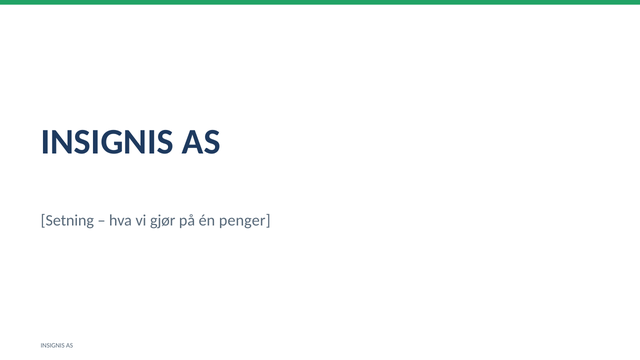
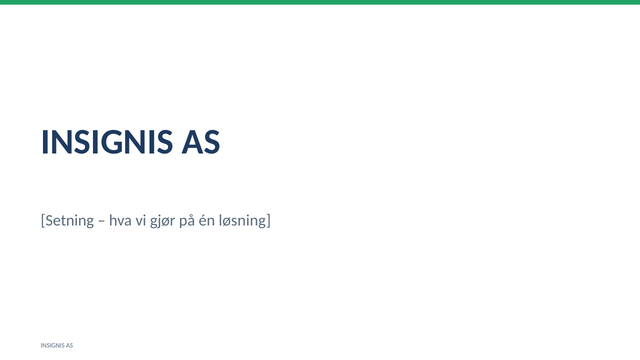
penger: penger -> løsning
